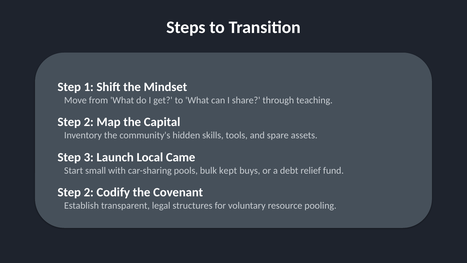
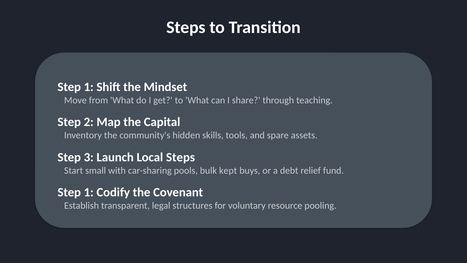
Local Came: Came -> Steps
2 at (89, 192): 2 -> 1
